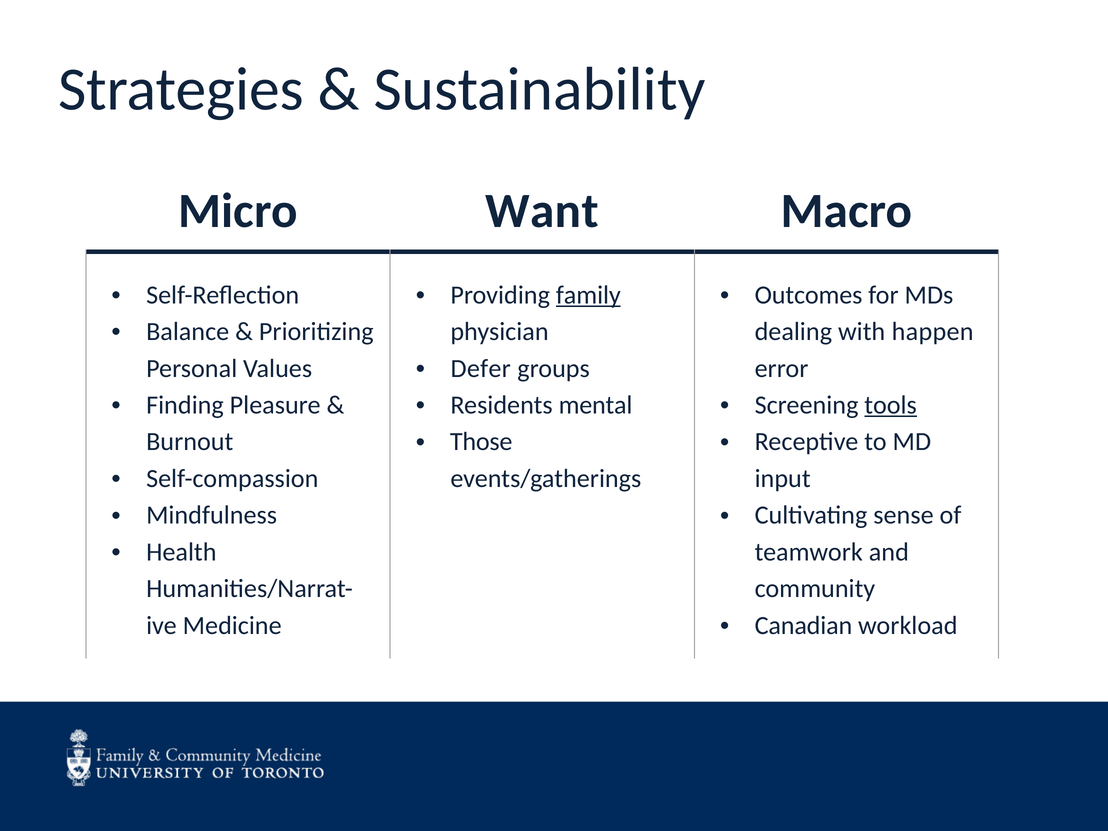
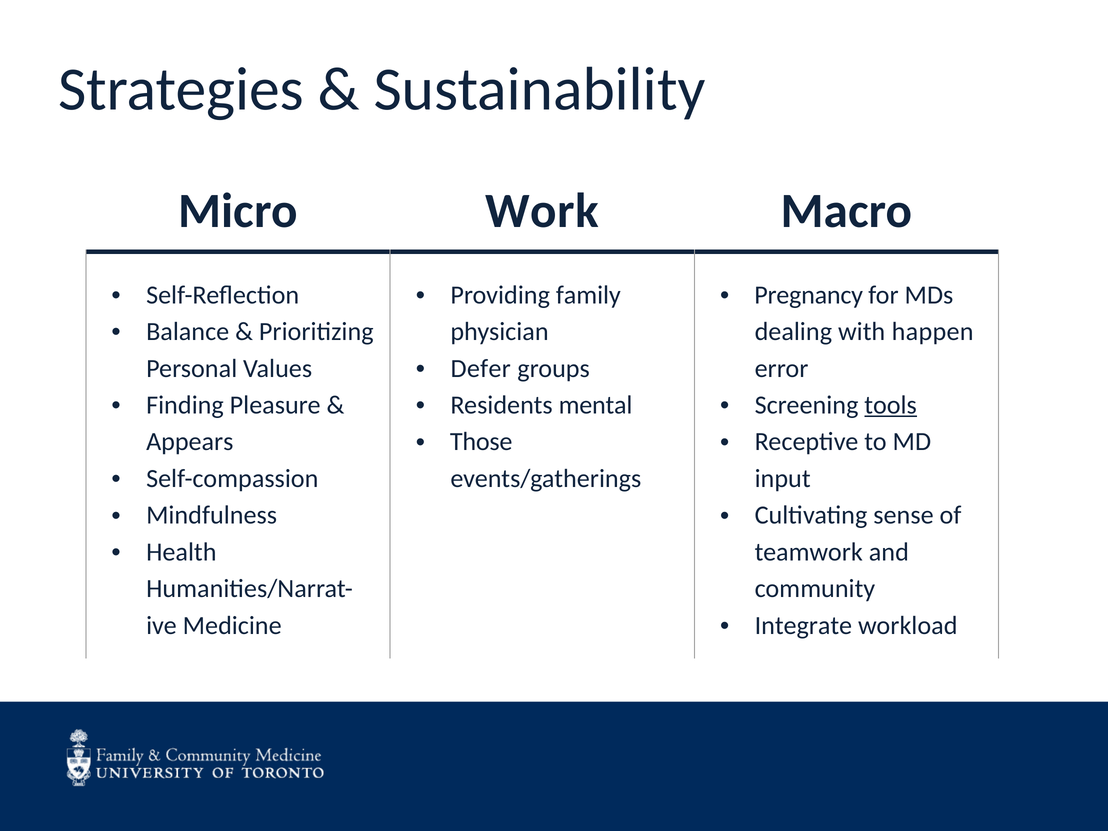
Want: Want -> Work
family underline: present -> none
Outcomes: Outcomes -> Pregnancy
Burnout: Burnout -> Appears
Canadian: Canadian -> Integrate
